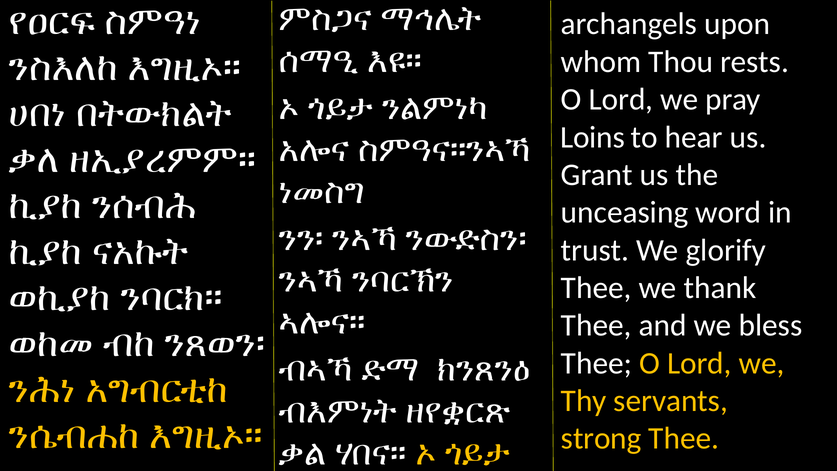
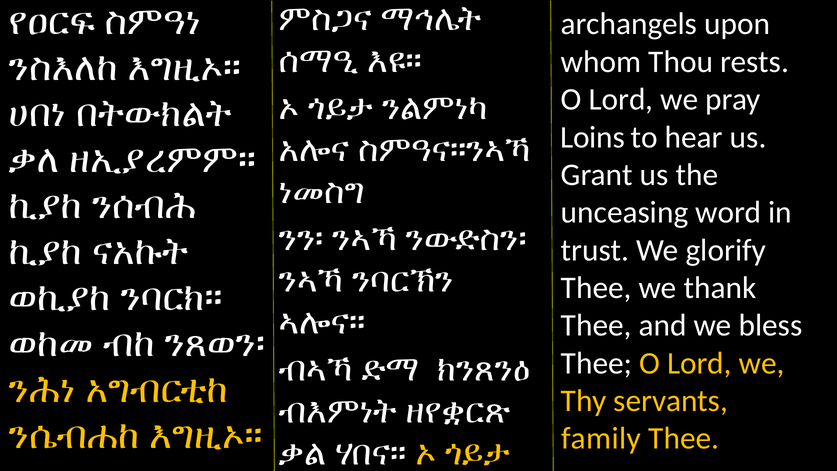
strong: strong -> family
